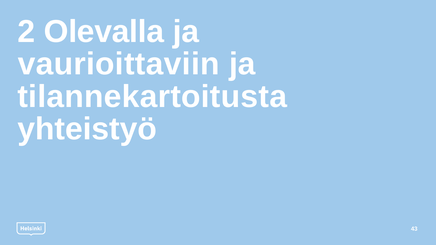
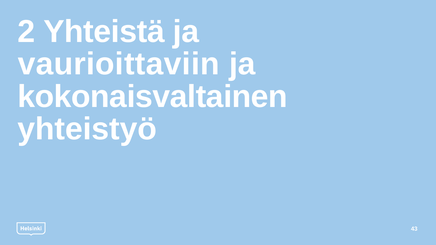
Olevalla: Olevalla -> Yhteistä
tilannekartoitusta: tilannekartoitusta -> kokonaisvaltainen
